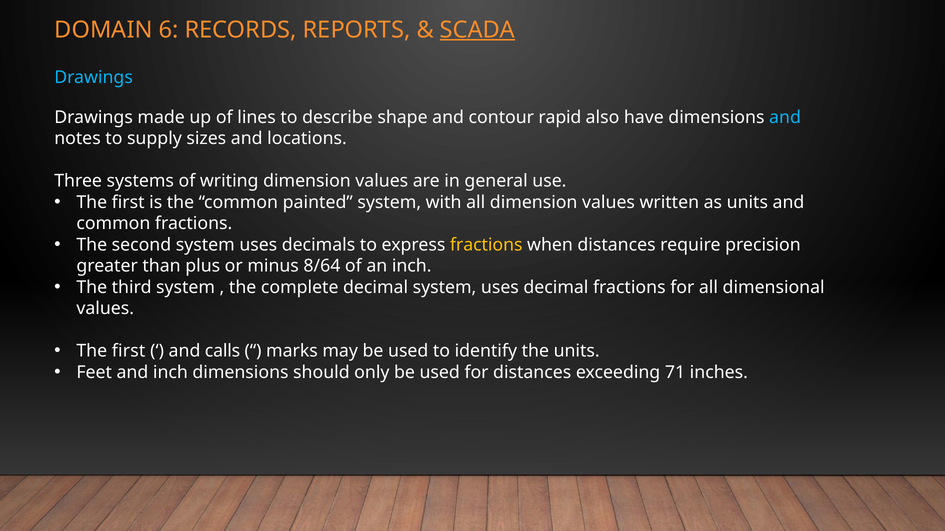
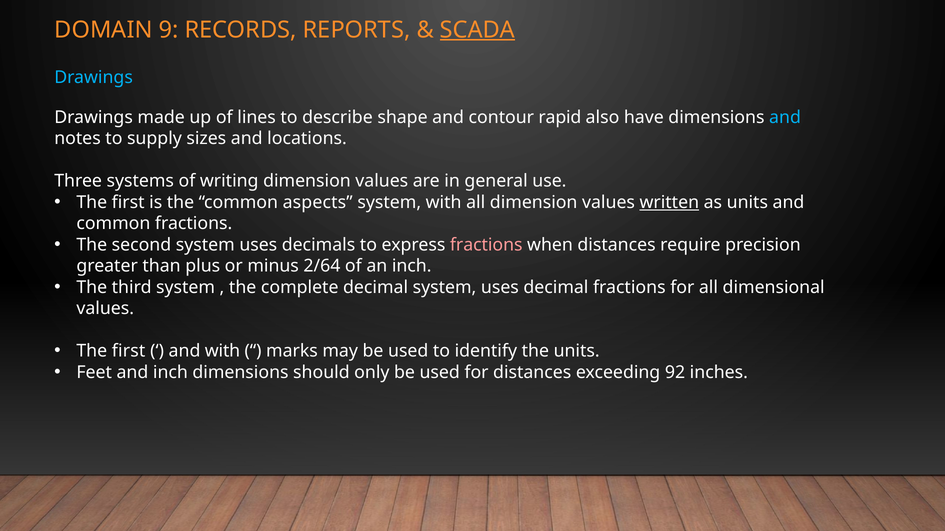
6: 6 -> 9
painted: painted -> aspects
written underline: none -> present
fractions at (486, 245) colour: yellow -> pink
8/64: 8/64 -> 2/64
and calls: calls -> with
71: 71 -> 92
